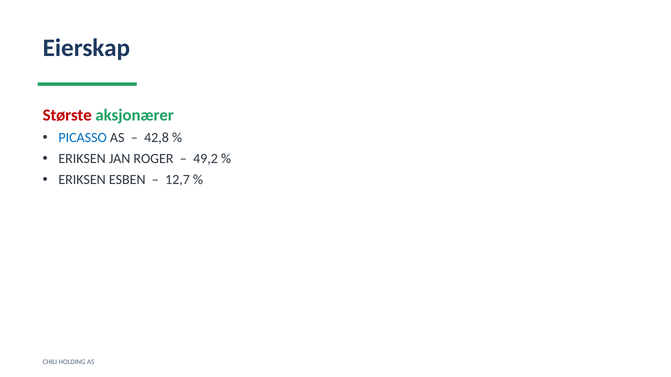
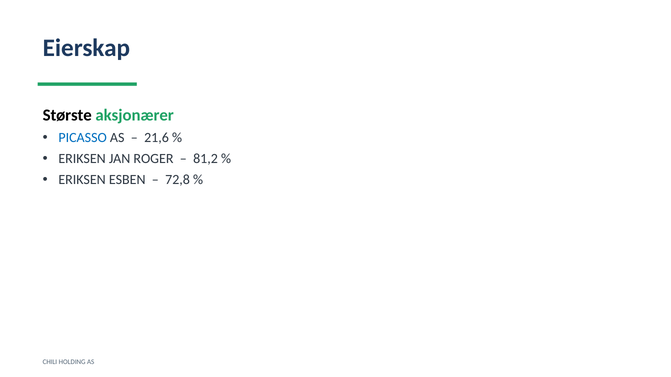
Største colour: red -> black
42,8: 42,8 -> 21,6
49,2: 49,2 -> 81,2
12,7: 12,7 -> 72,8
